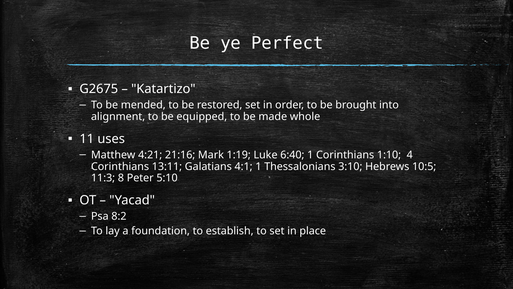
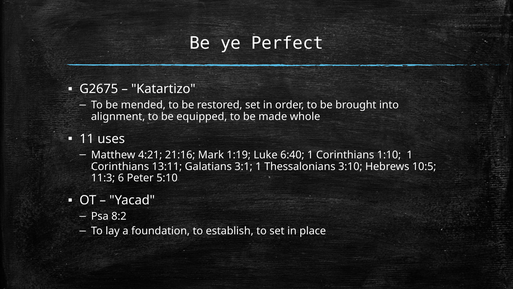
1:10 4: 4 -> 1
4:1: 4:1 -> 3:1
8: 8 -> 6
